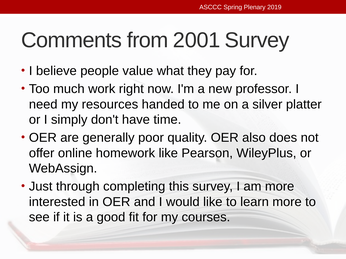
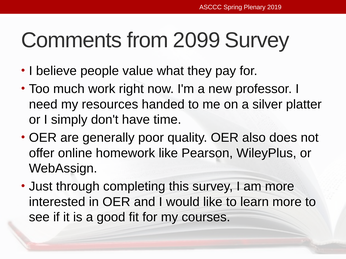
2001: 2001 -> 2099
